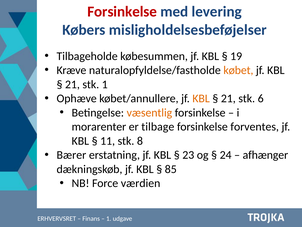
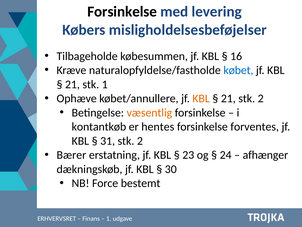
Forsinkelse at (122, 12) colour: red -> black
19: 19 -> 16
købet colour: orange -> blue
21 stk 6: 6 -> 2
morarenter: morarenter -> kontantkøb
tilbage: tilbage -> hentes
11: 11 -> 31
8 at (140, 141): 8 -> 2
85: 85 -> 30
værdien: værdien -> bestemt
